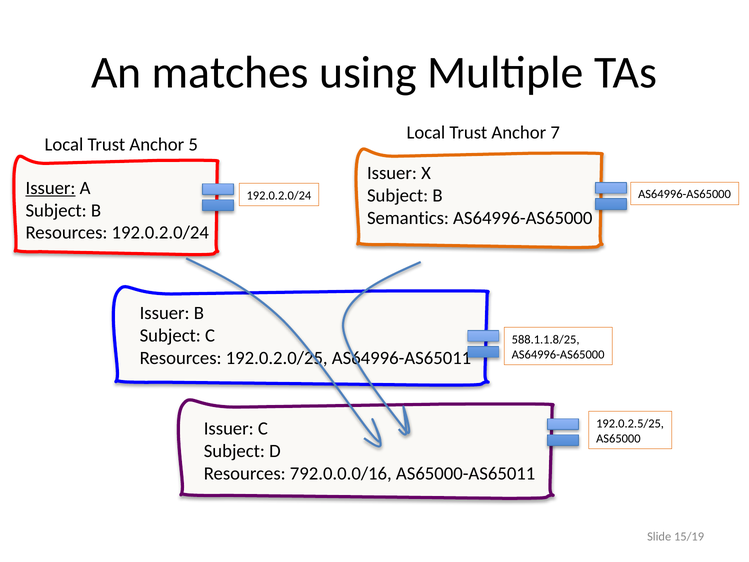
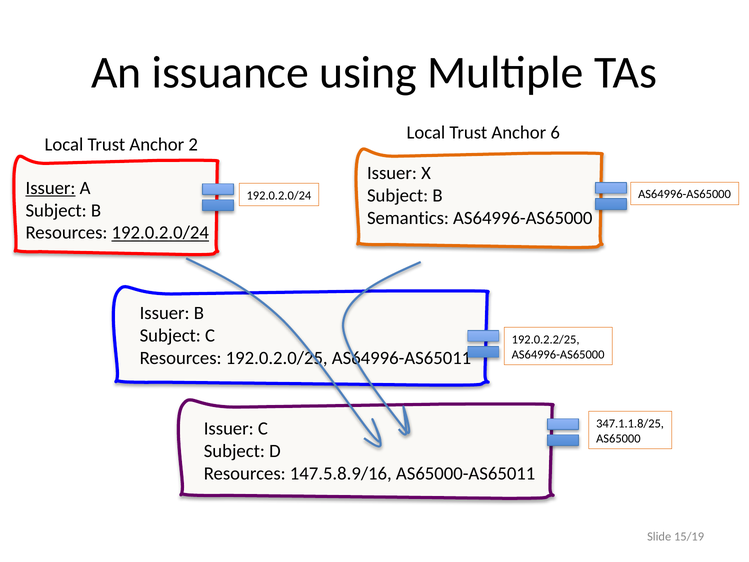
matches: matches -> issuance
7: 7 -> 6
5: 5 -> 2
192.0.2.0/24 at (160, 233) underline: none -> present
588.1.1.8/25: 588.1.1.8/25 -> 192.0.2.2/25
192.0.2.5/25: 192.0.2.5/25 -> 347.1.1.8/25
792.0.0.0/16: 792.0.0.0/16 -> 147.5.8.9/16
